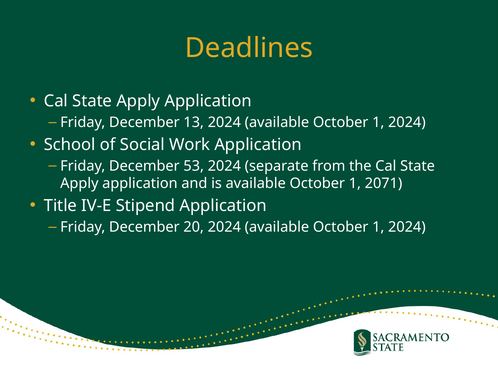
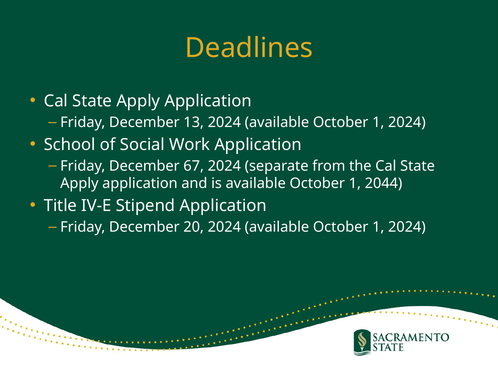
53: 53 -> 67
2071: 2071 -> 2044
